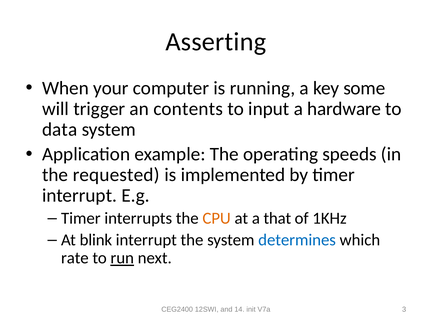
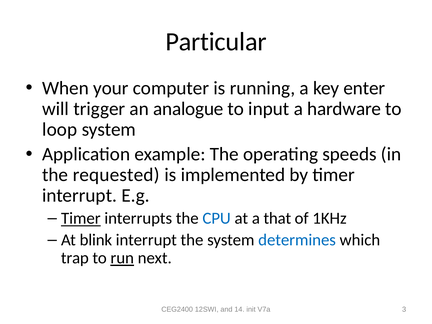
Asserting: Asserting -> Particular
some: some -> enter
contents: contents -> analogue
data: data -> loop
Timer at (81, 218) underline: none -> present
CPU colour: orange -> blue
rate: rate -> trap
